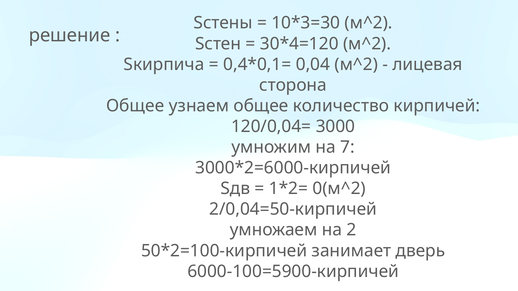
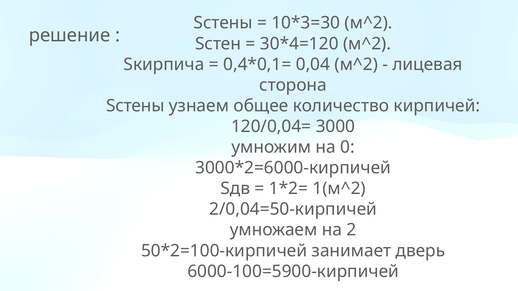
Общее at (135, 106): Общее -> Sстены
7: 7 -> 0
0(м^2: 0(м^2 -> 1(м^2
